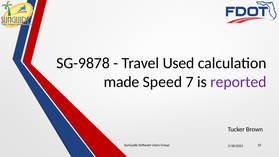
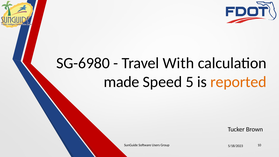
SG-9878: SG-9878 -> SG-6980
Used: Used -> With
7: 7 -> 5
reported colour: purple -> orange
